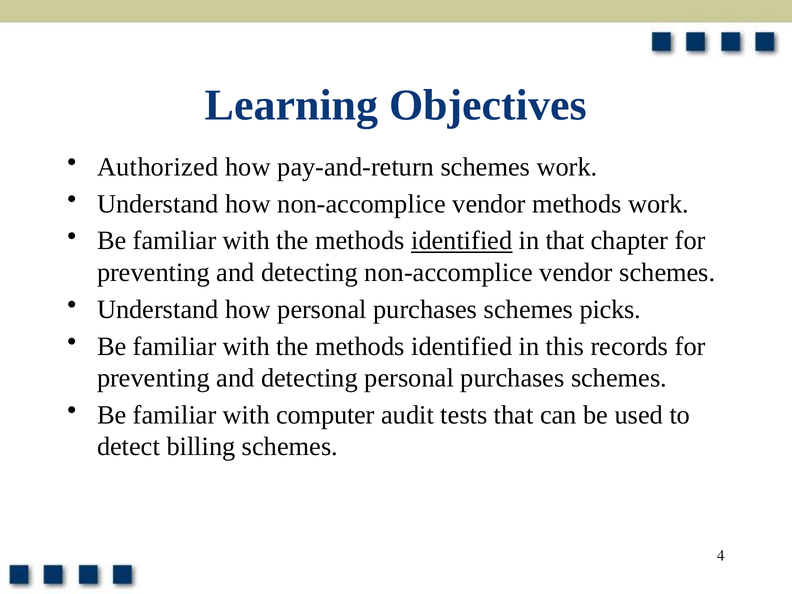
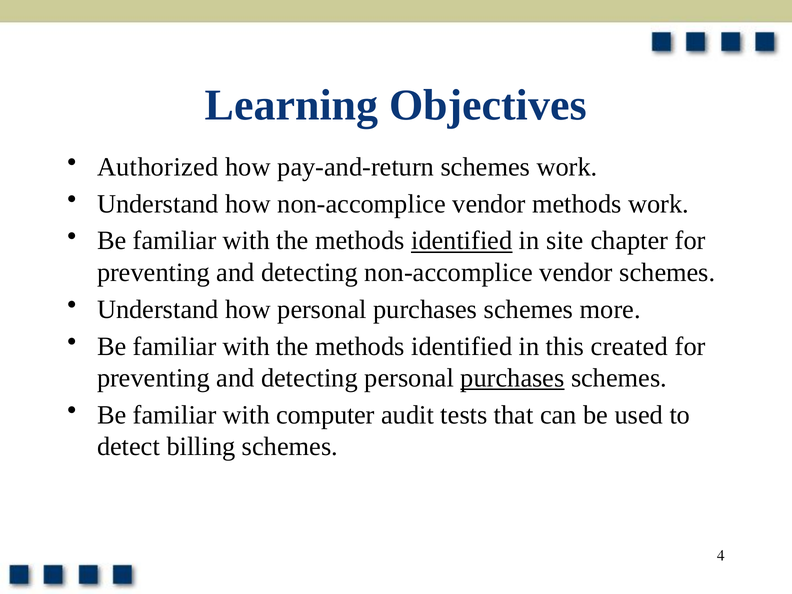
in that: that -> site
picks: picks -> more
records: records -> created
purchases at (512, 378) underline: none -> present
